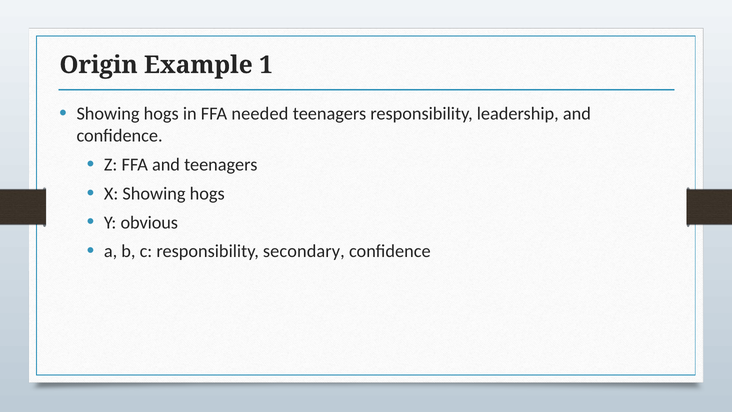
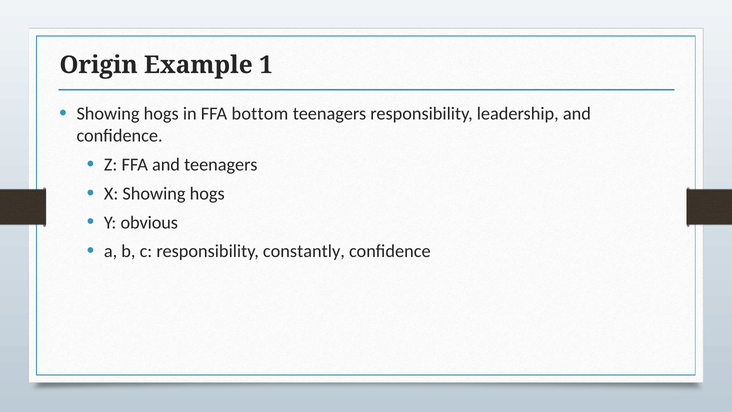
needed: needed -> bottom
secondary: secondary -> constantly
